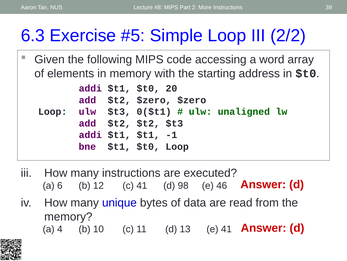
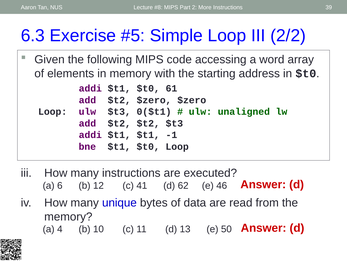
20: 20 -> 61
98: 98 -> 62
e 41: 41 -> 50
